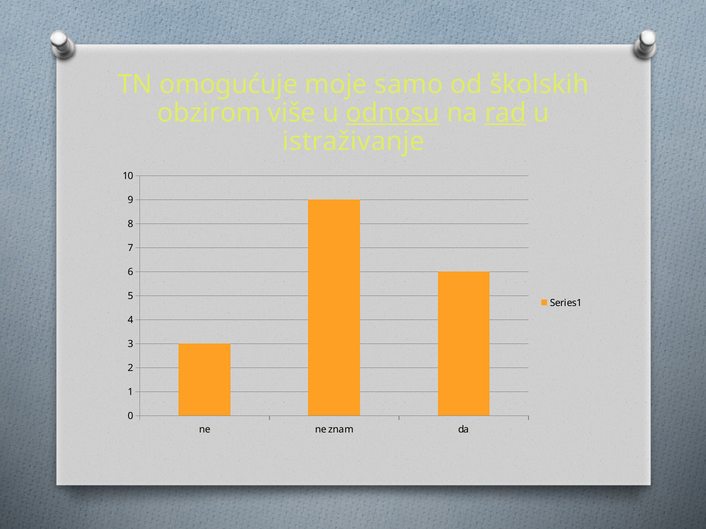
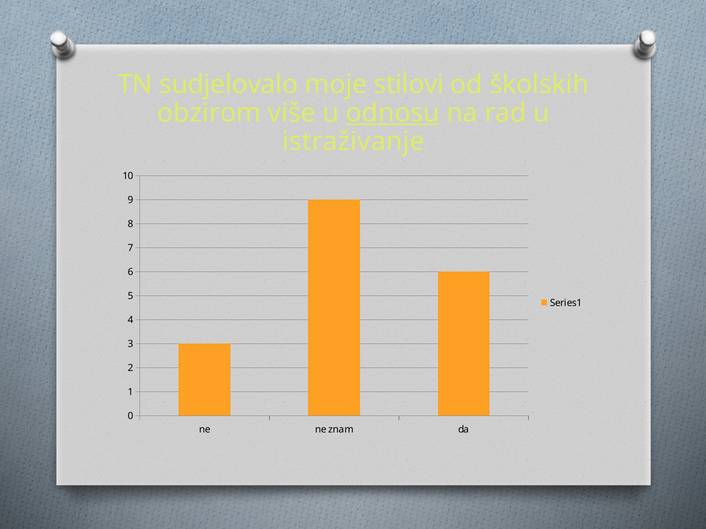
omogućuje: omogućuje -> sudjelovalo
samo: samo -> stilovi
rad underline: present -> none
